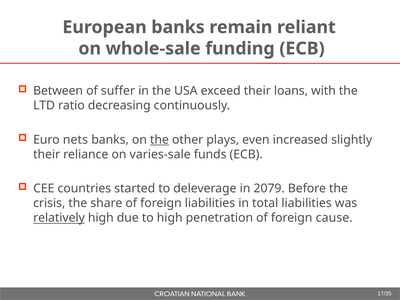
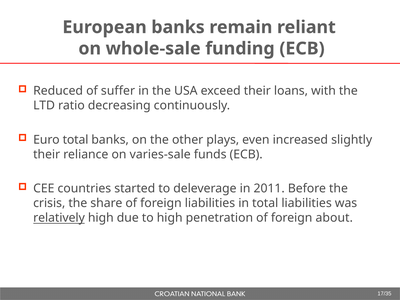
Between: Between -> Reduced
Euro nets: nets -> total
the at (159, 140) underline: present -> none
2079: 2079 -> 2011
cause: cause -> about
